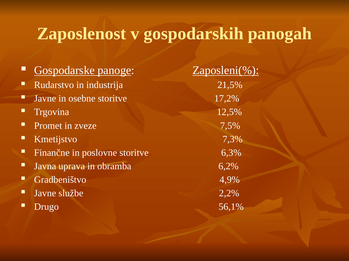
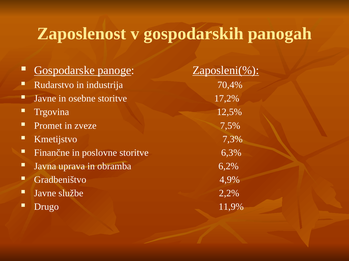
21,5%: 21,5% -> 70,4%
56,1%: 56,1% -> 11,9%
